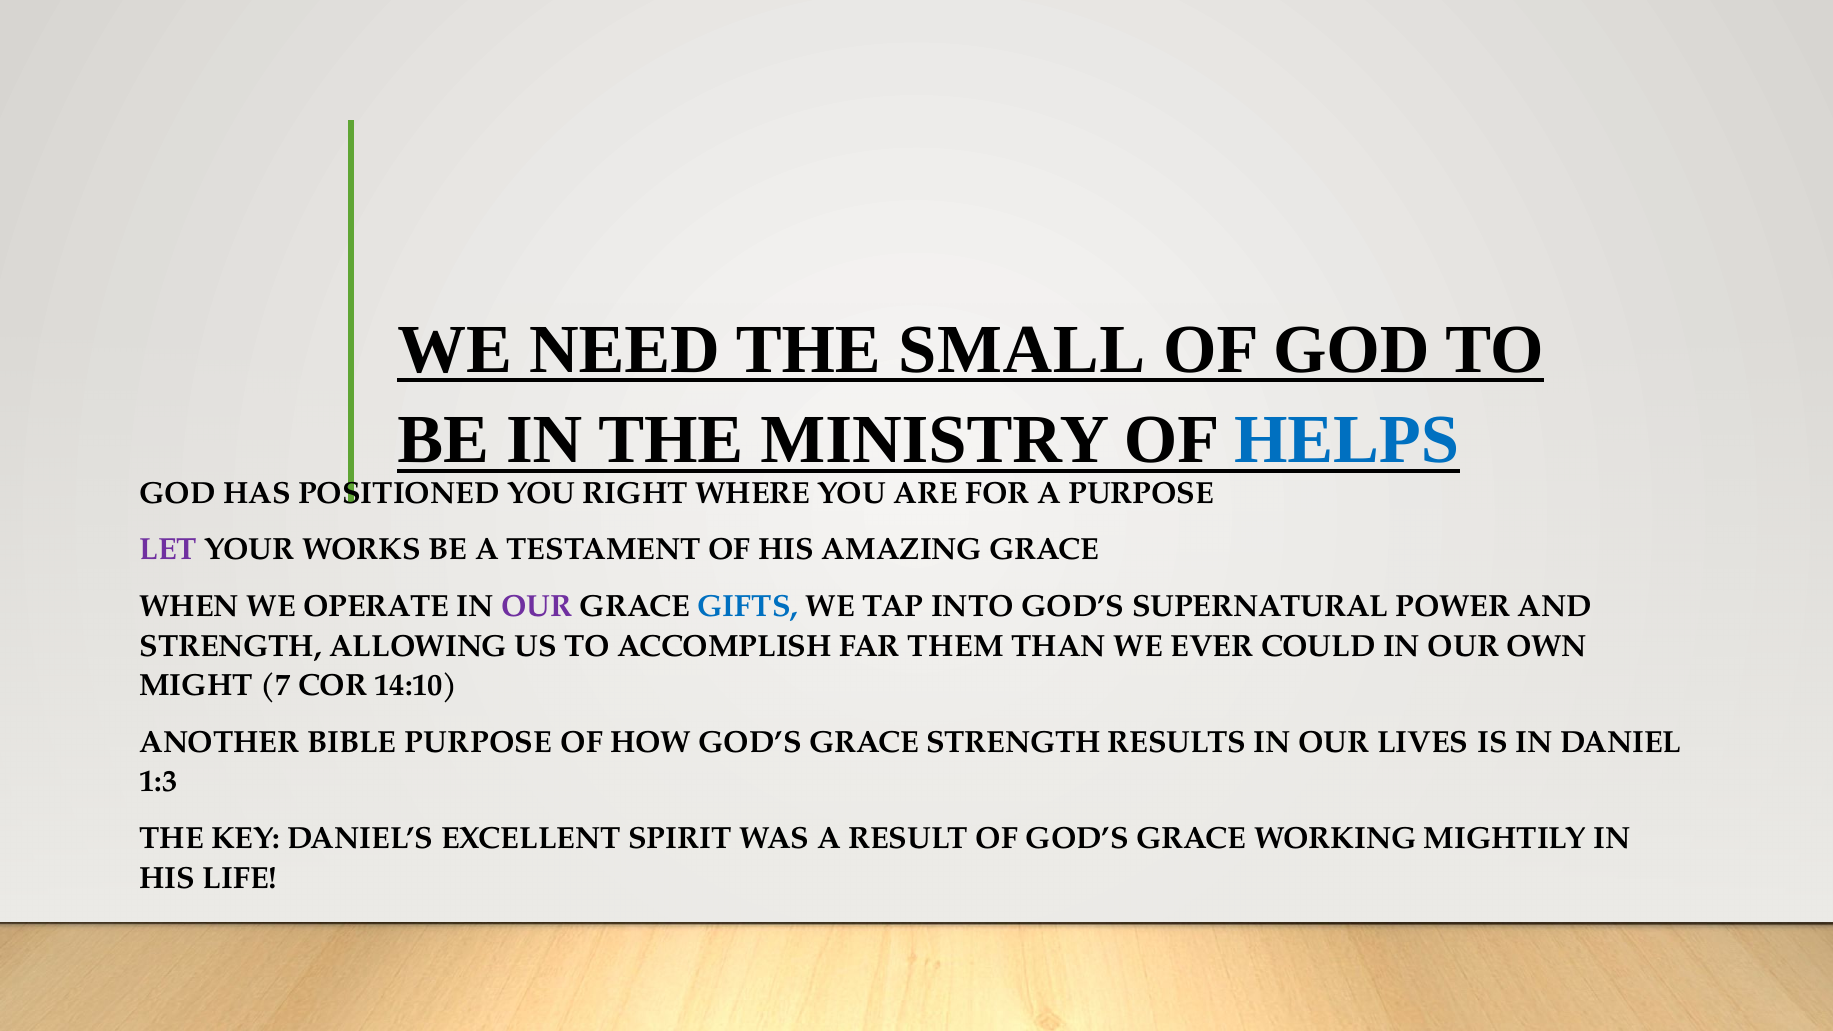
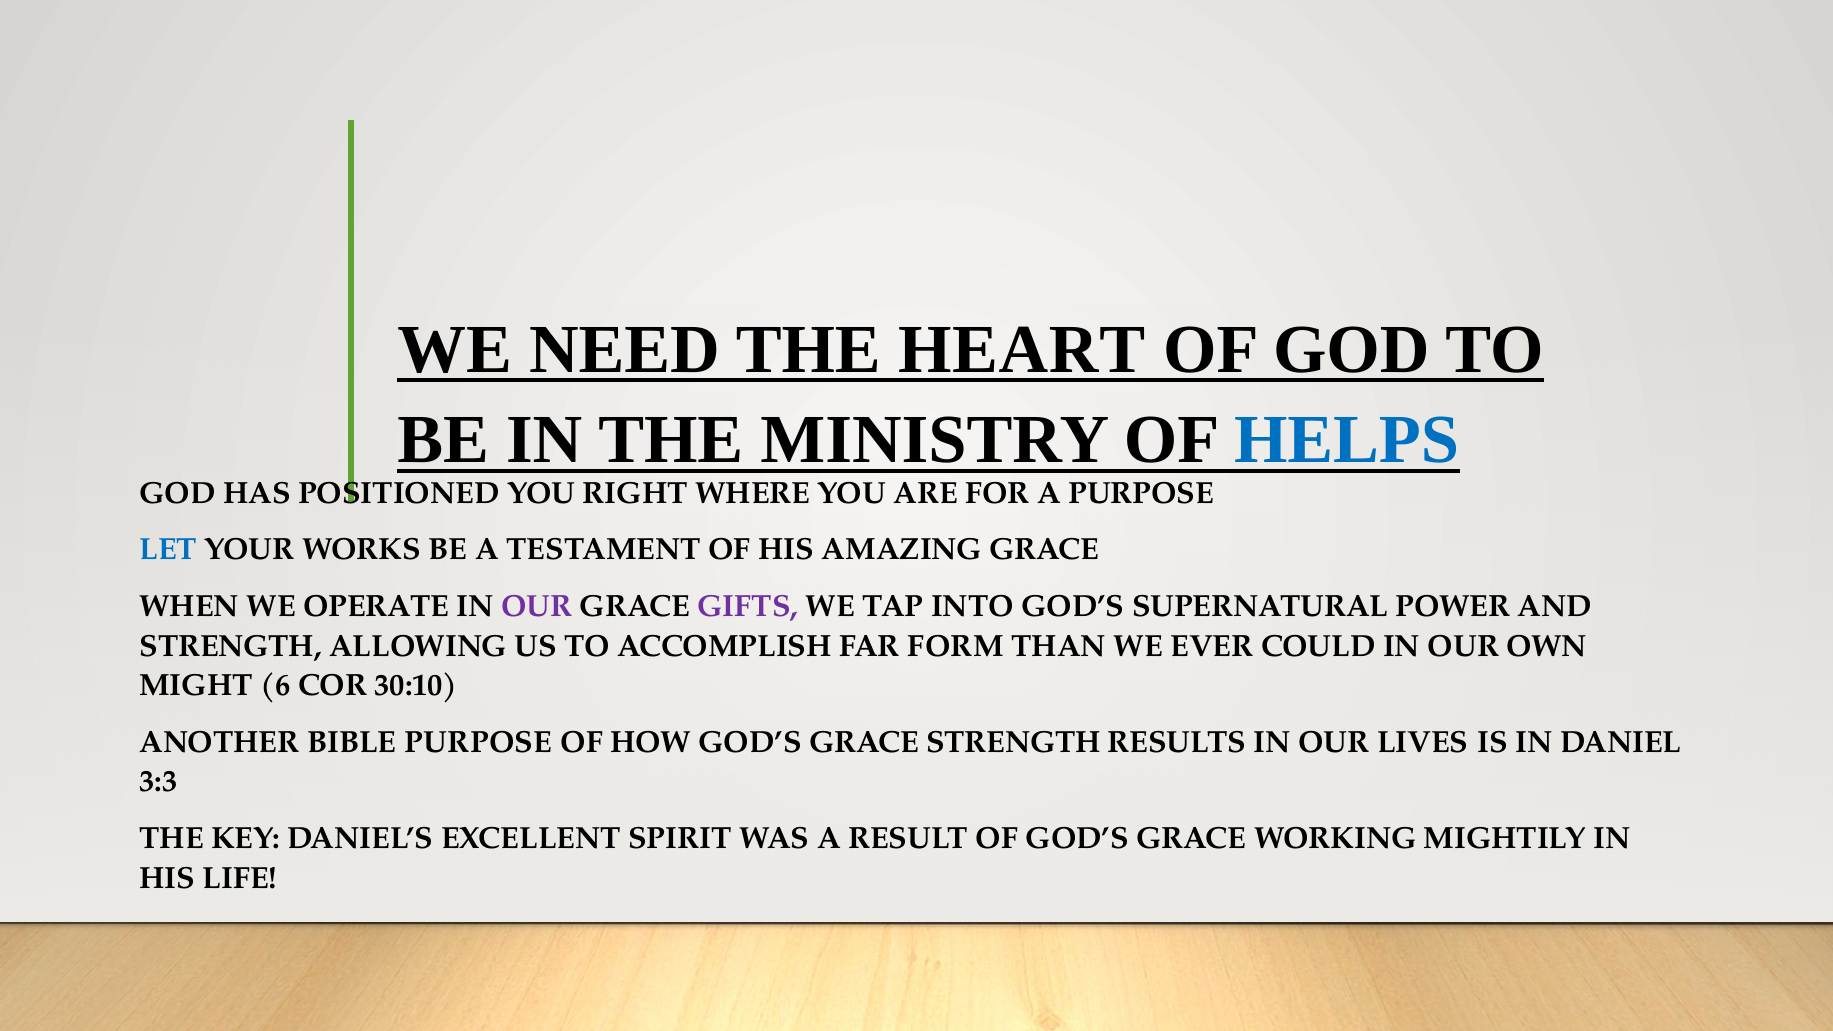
SMALL: SMALL -> HEART
LET colour: purple -> blue
GIFTS colour: blue -> purple
THEM: THEM -> FORM
7: 7 -> 6
14:10: 14:10 -> 30:10
1:3: 1:3 -> 3:3
